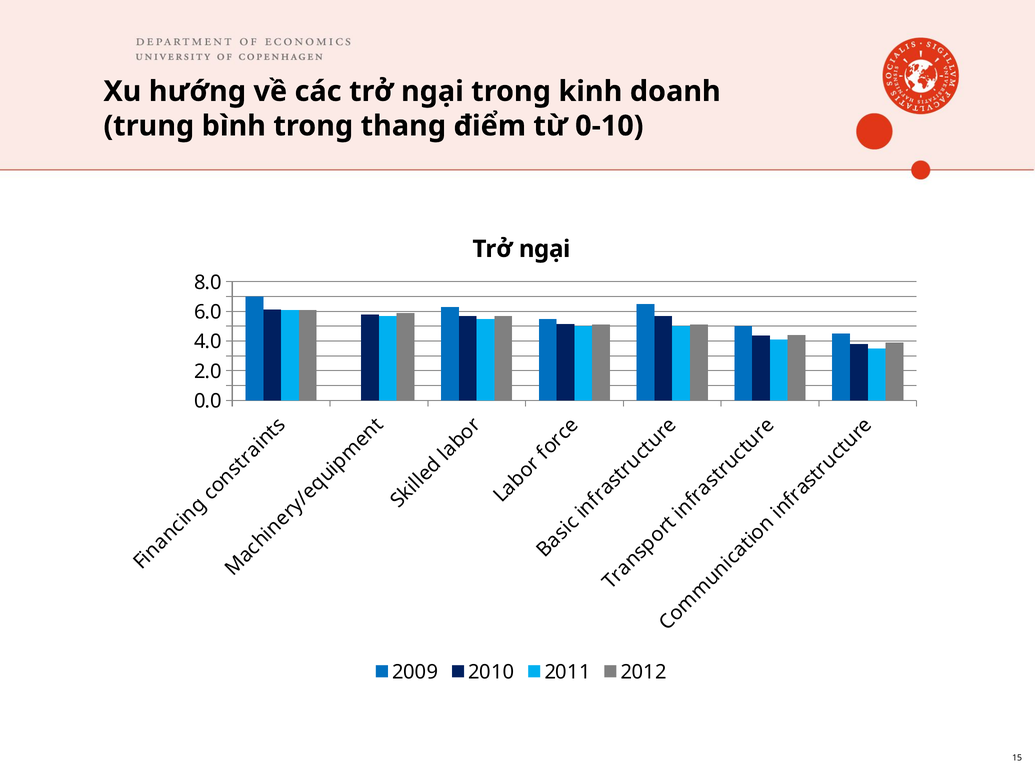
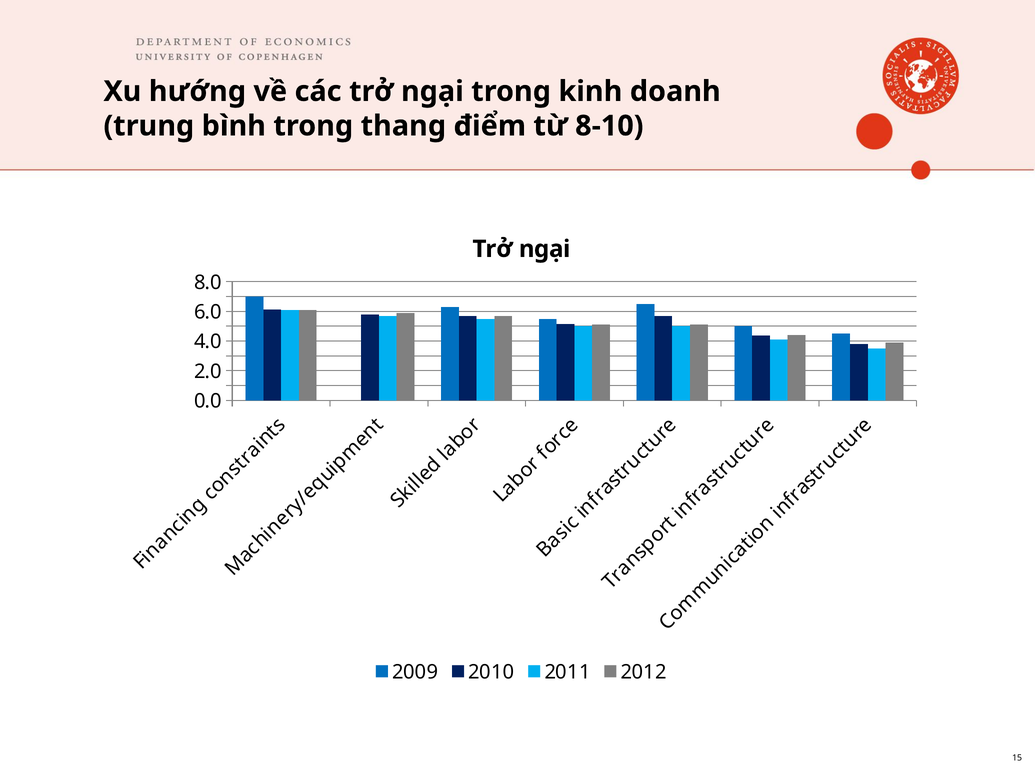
0-10: 0-10 -> 8-10
